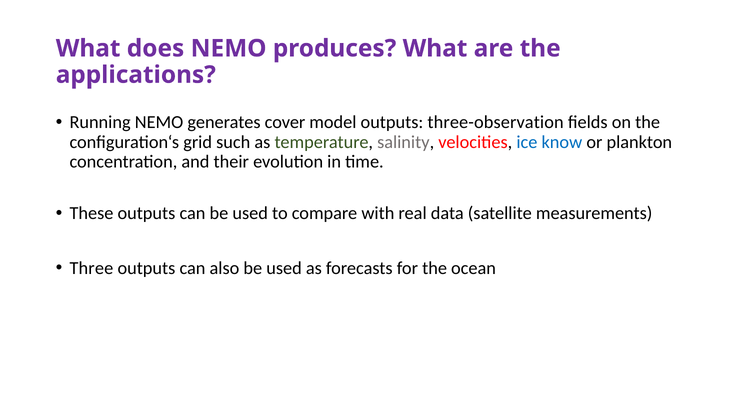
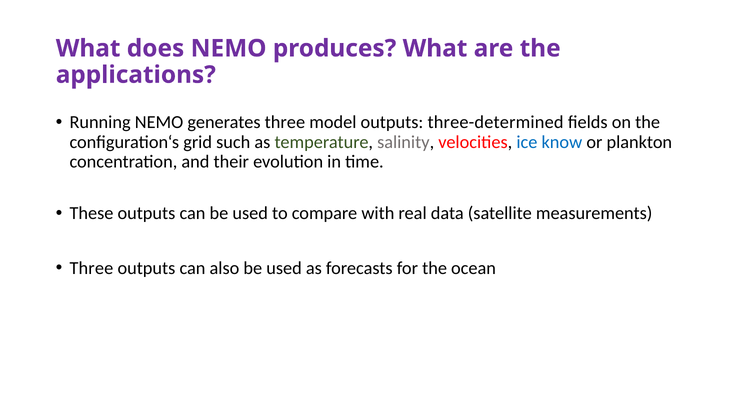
generates cover: cover -> three
three-observation: three-observation -> three-determined
